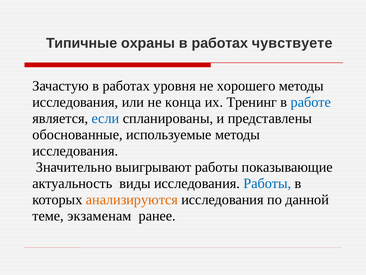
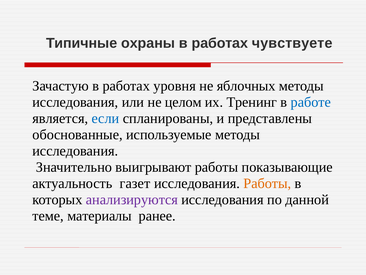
хорошего: хорошего -> яблочных
конца: конца -> целом
виды: виды -> газет
Работы at (267, 183) colour: blue -> orange
анализируются colour: orange -> purple
экзаменам: экзаменам -> материалы
